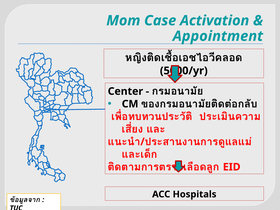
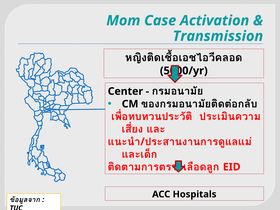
Appointment: Appointment -> Transmission
